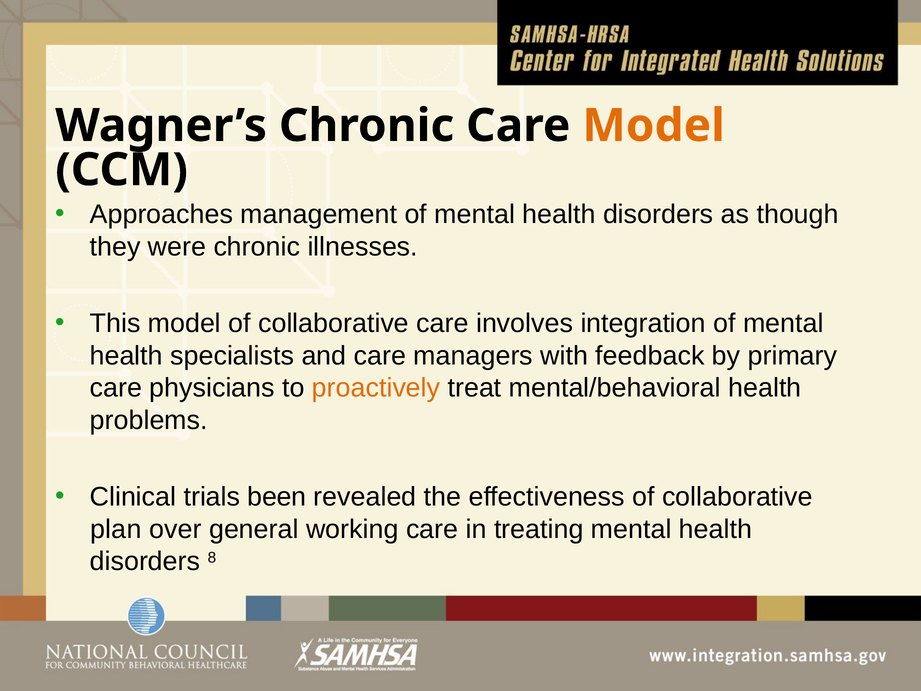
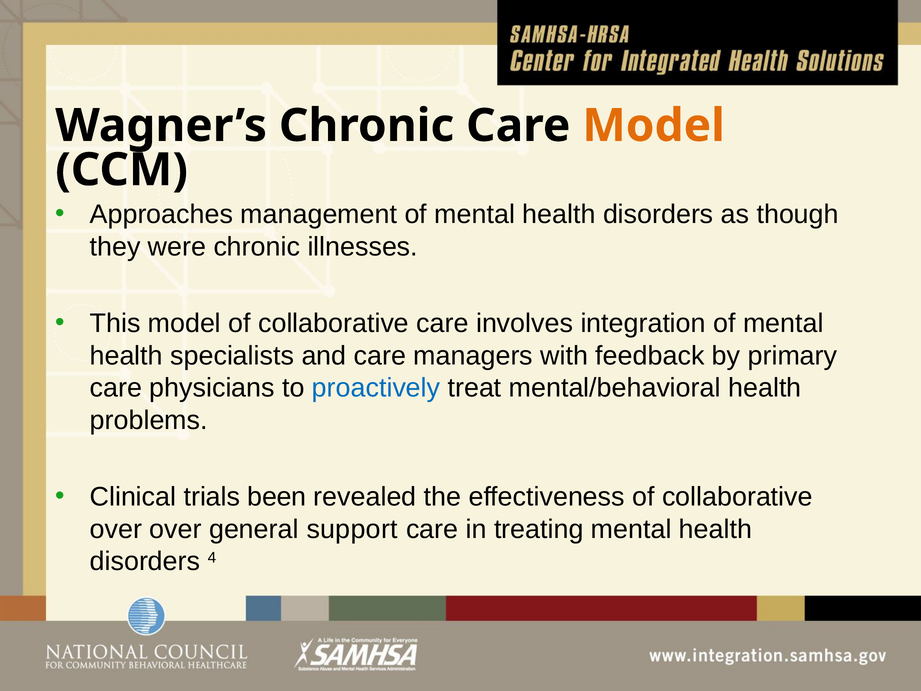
proactively colour: orange -> blue
plan at (116, 529): plan -> over
working: working -> support
8: 8 -> 4
